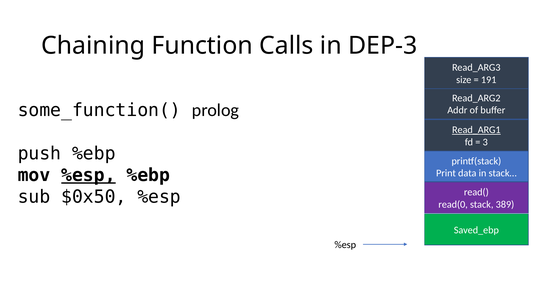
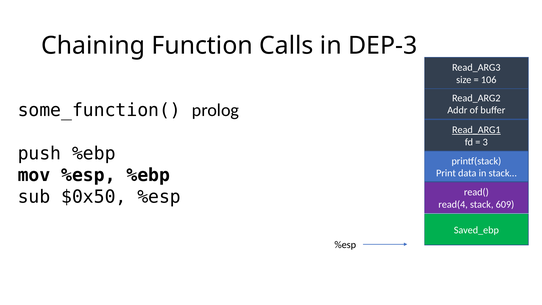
191: 191 -> 106
%esp at (88, 175) underline: present -> none
read(0: read(0 -> read(4
389: 389 -> 609
